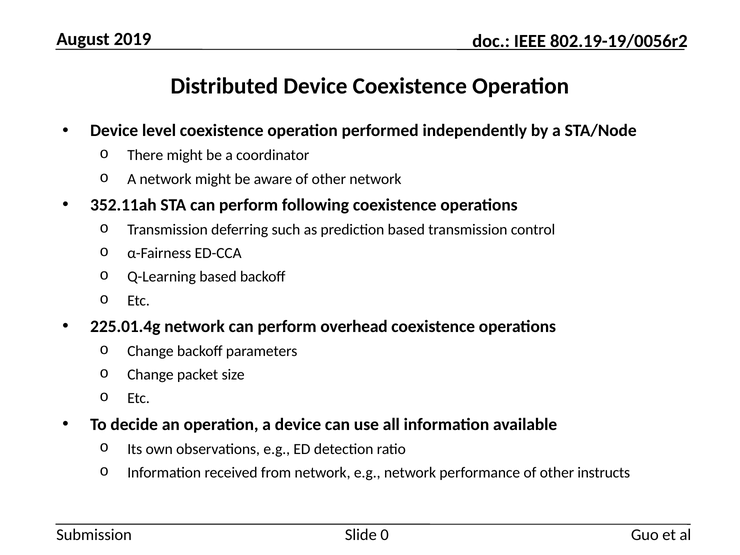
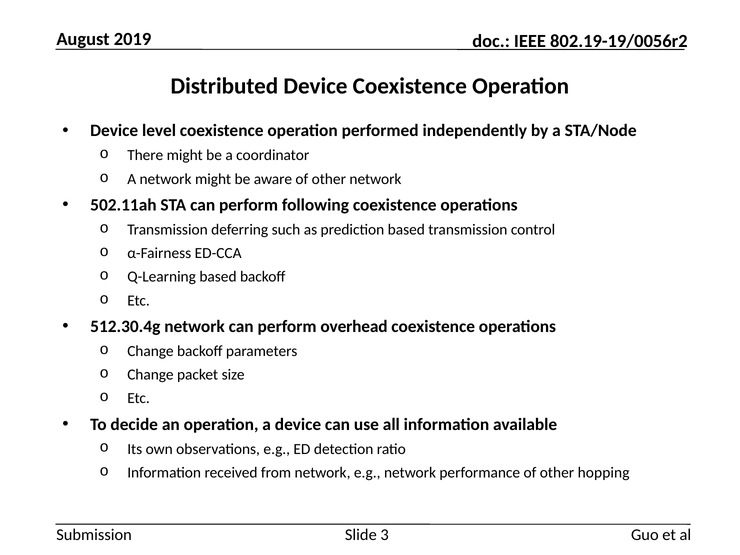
352.11ah: 352.11ah -> 502.11ah
225.01.4g: 225.01.4g -> 512.30.4g
instructs: instructs -> hopping
0: 0 -> 3
